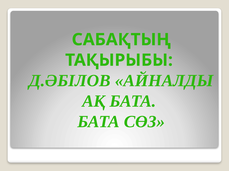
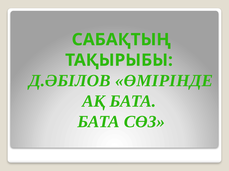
АЙНАЛДЫ: АЙНАЛДЫ -> ӨМІРІНДЕ
